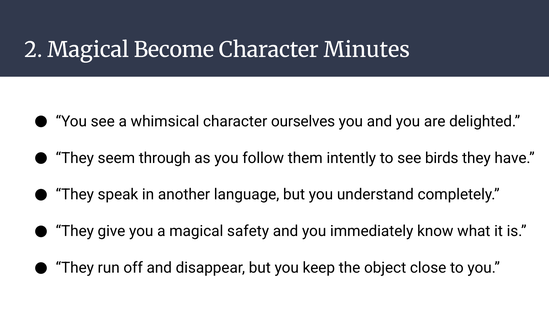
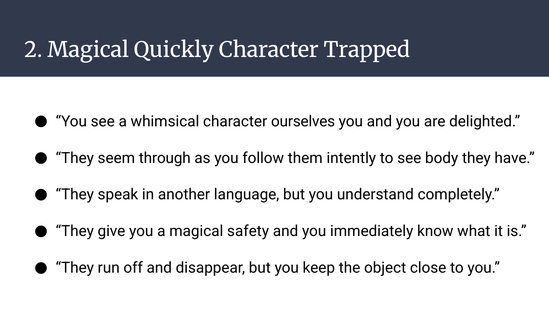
Become: Become -> Quickly
Minutes: Minutes -> Trapped
birds: birds -> body
